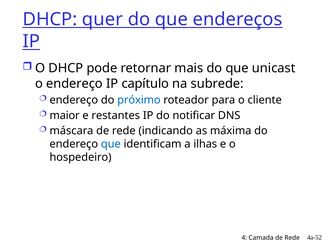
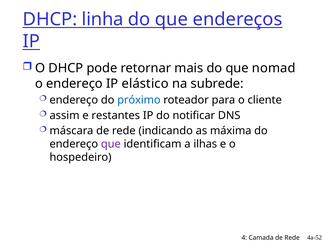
quer: quer -> linha
unicast: unicast -> nomad
capítulo: capítulo -> elástico
maior: maior -> assim
que at (111, 144) colour: blue -> purple
